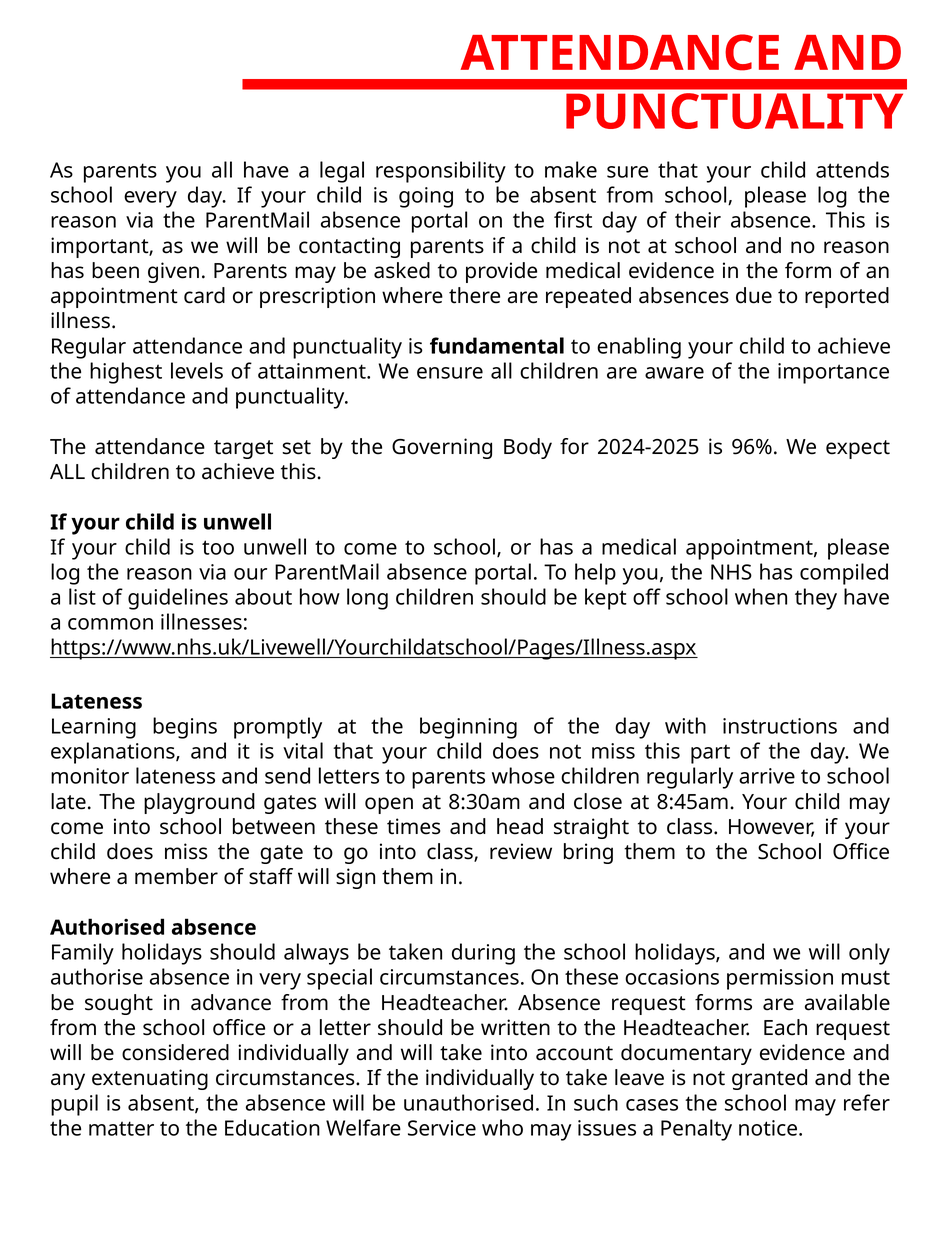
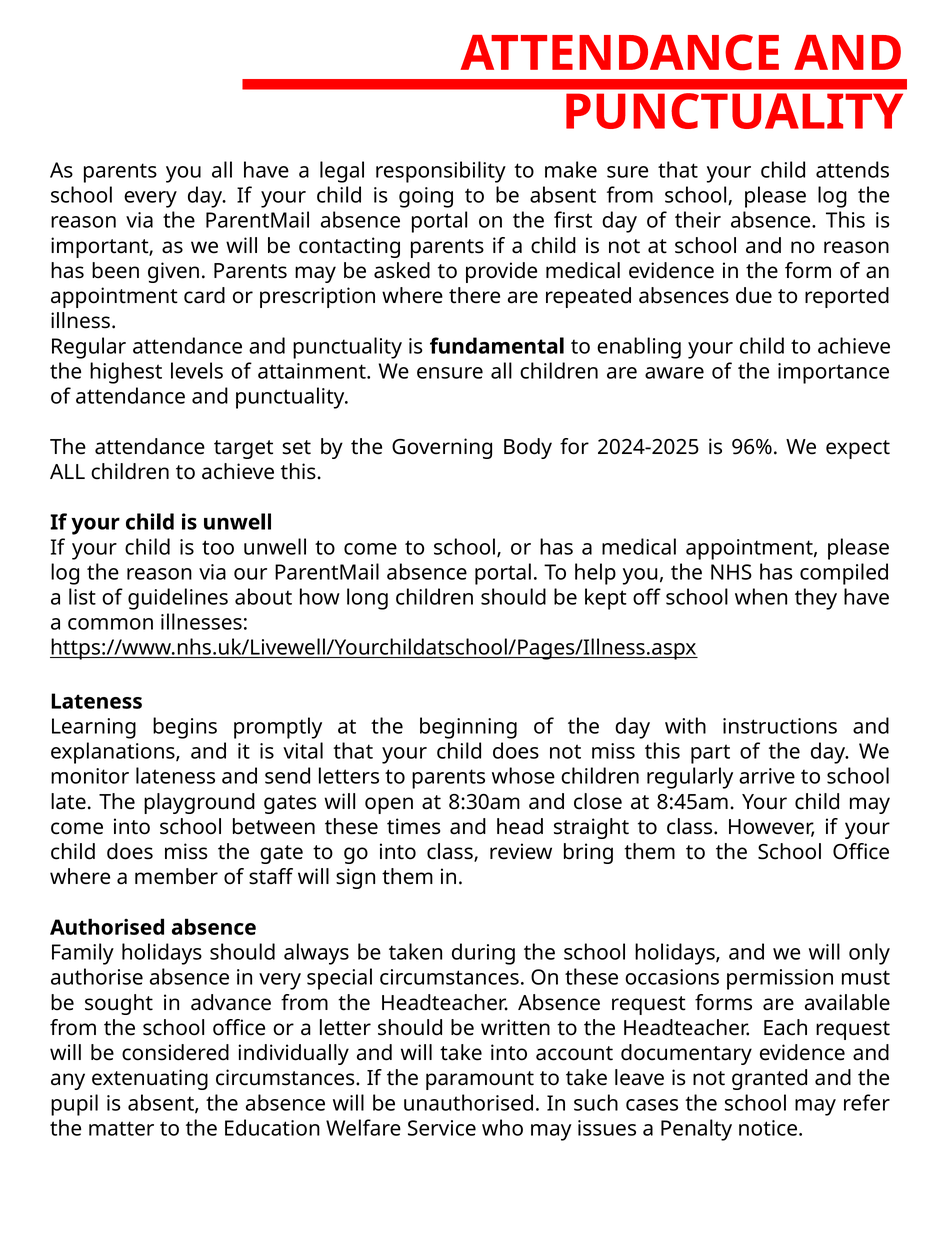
the individually: individually -> paramount
